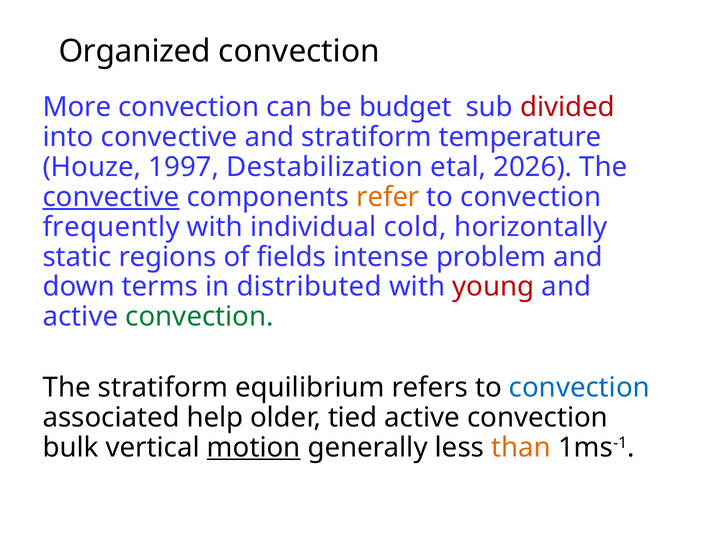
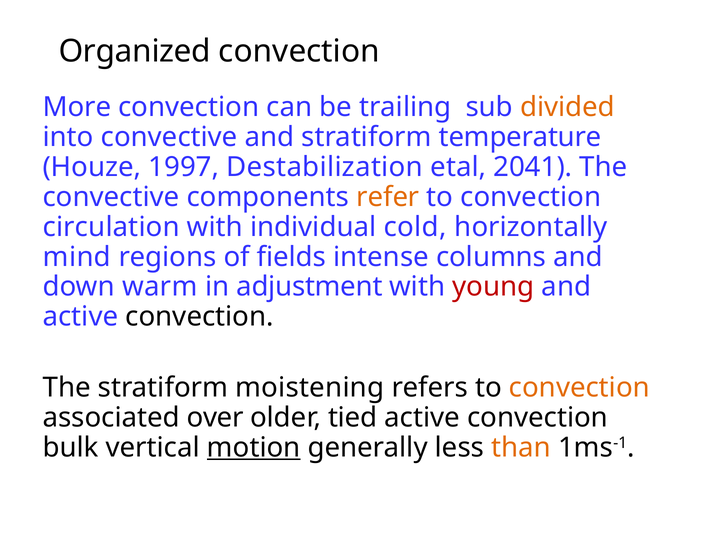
budget: budget -> trailing
divided colour: red -> orange
2026: 2026 -> 2041
convective at (111, 197) underline: present -> none
frequently: frequently -> circulation
static: static -> mind
problem: problem -> columns
terms: terms -> warm
distributed: distributed -> adjustment
convection at (200, 317) colour: green -> black
equilibrium: equilibrium -> moistening
convection at (579, 388) colour: blue -> orange
help: help -> over
